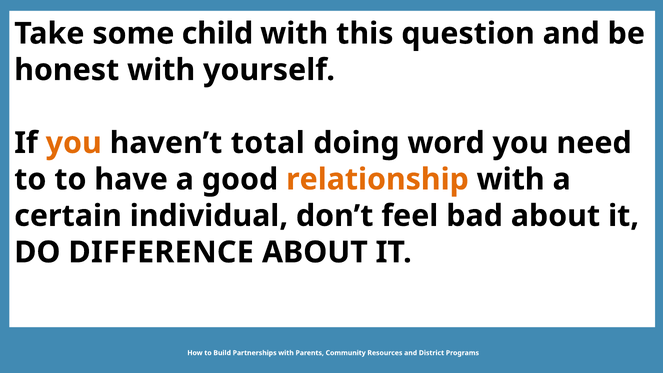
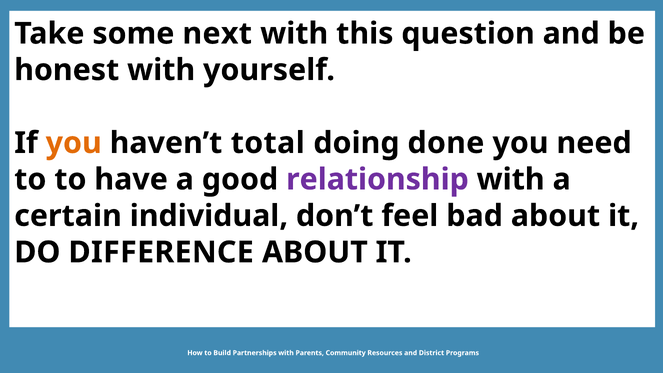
child: child -> next
word: word -> done
relationship colour: orange -> purple
